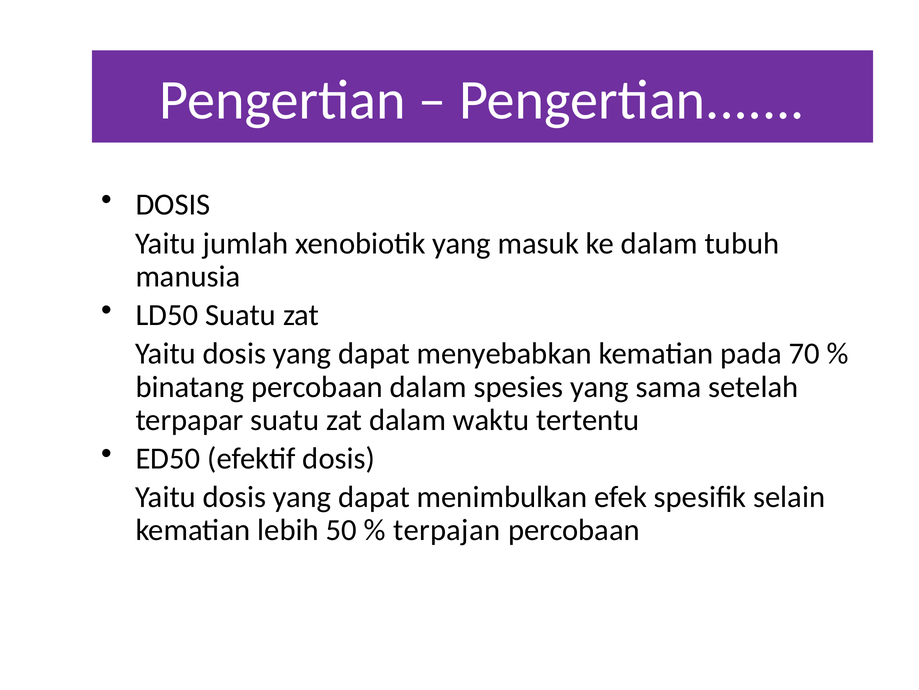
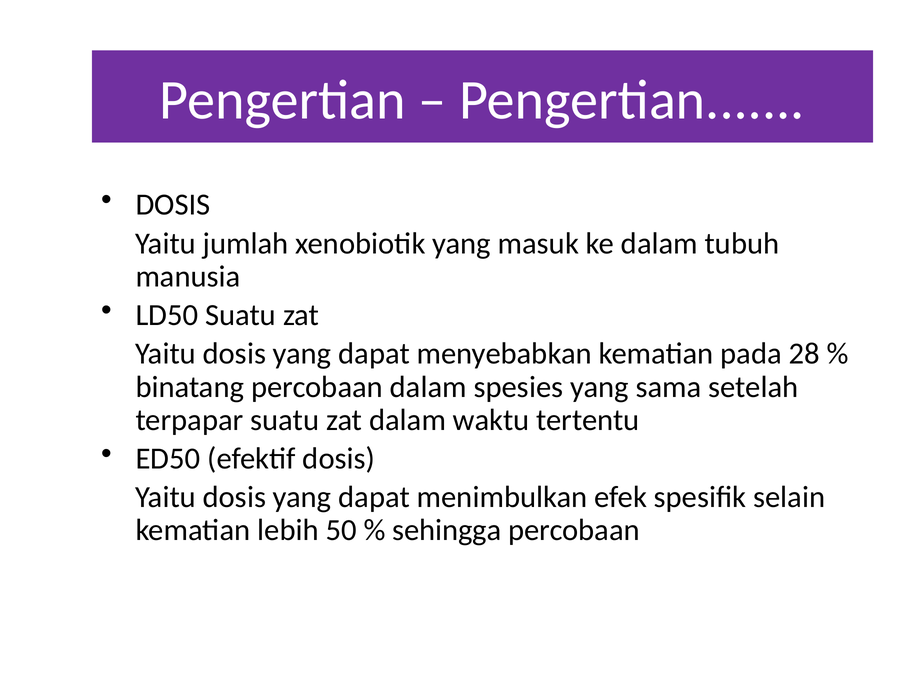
70: 70 -> 28
terpajan: terpajan -> sehingga
